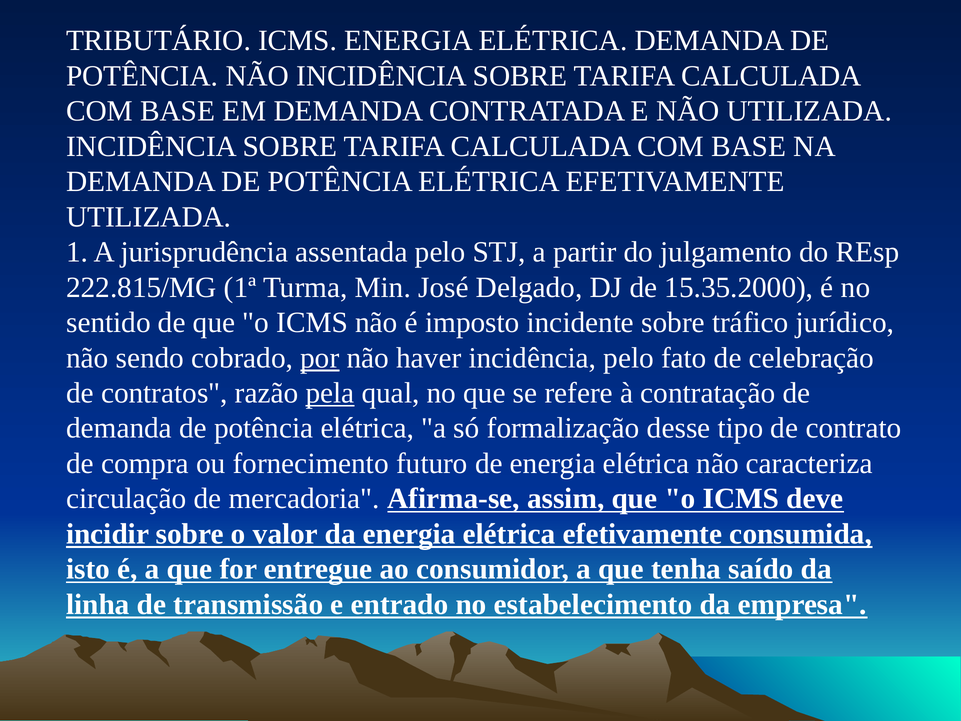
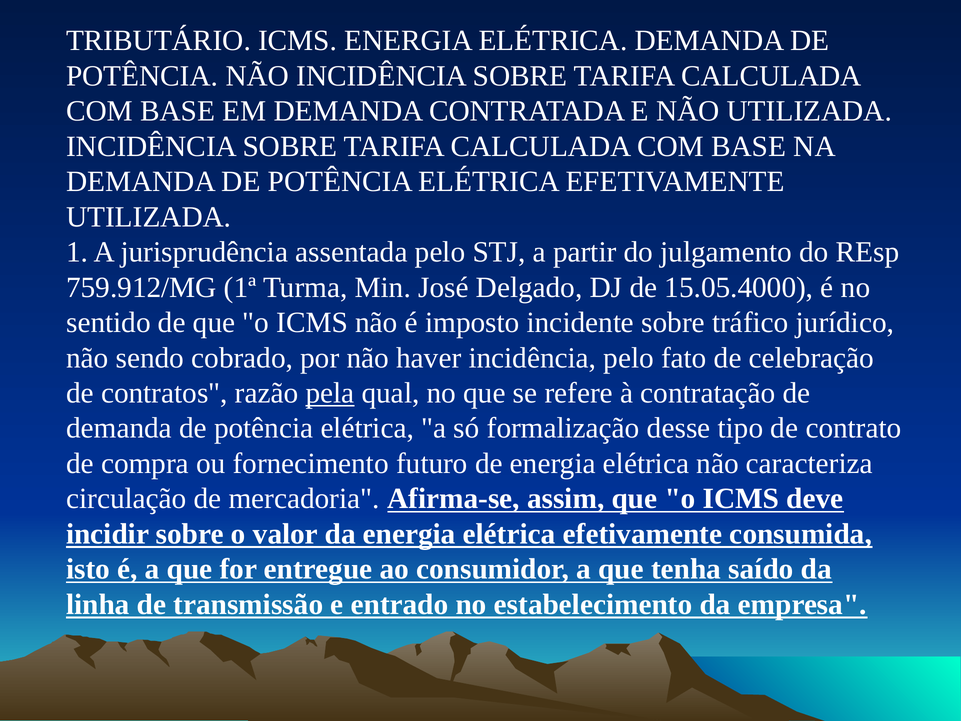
222.815/MG: 222.815/MG -> 759.912/MG
15.35.2000: 15.35.2000 -> 15.05.4000
por underline: present -> none
